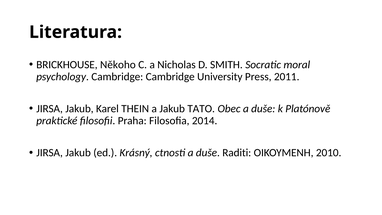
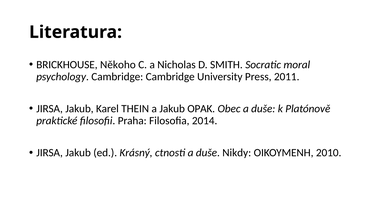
TATO: TATO -> OPAK
Raditi: Raditi -> Nikdy
